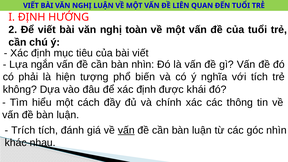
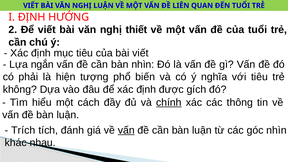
toàn: toàn -> thiết
với tích: tích -> tiêu
khái: khái -> gích
chính underline: none -> present
